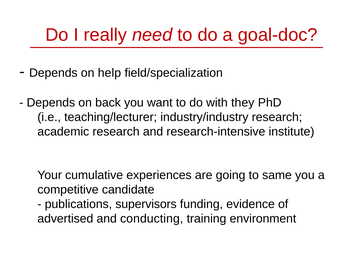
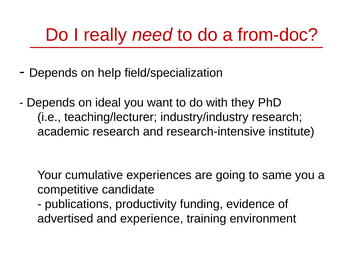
goal-doc: goal-doc -> from-doc
back: back -> ideal
supervisors: supervisors -> productivity
conducting: conducting -> experience
